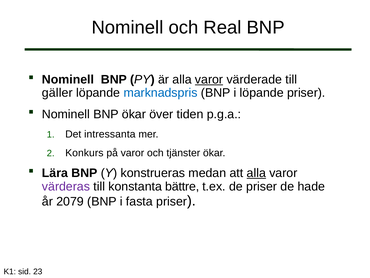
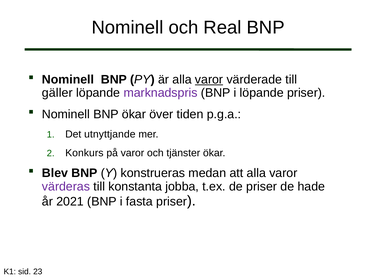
marknadspris colour: blue -> purple
intressanta: intressanta -> utnyttjande
Lära: Lära -> Blev
alla at (256, 173) underline: present -> none
bättre: bättre -> jobba
2079: 2079 -> 2021
